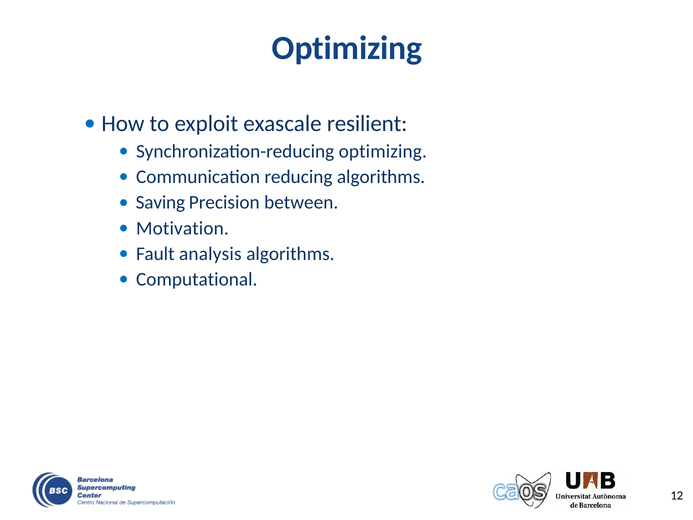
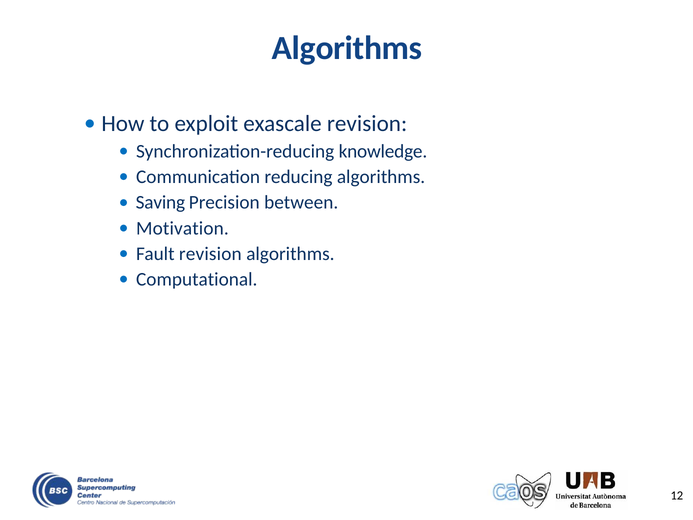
Optimizing at (347, 48): Optimizing -> Algorithms
exascale resilient: resilient -> revision
Synchronization-reducing optimizing: optimizing -> knowledge
Fault analysis: analysis -> revision
